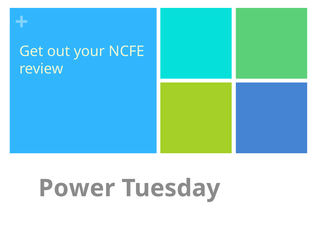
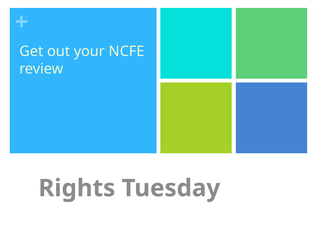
Power: Power -> Rights
